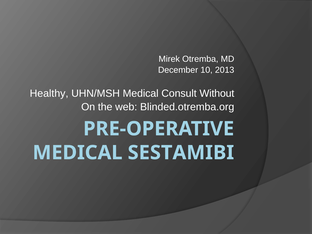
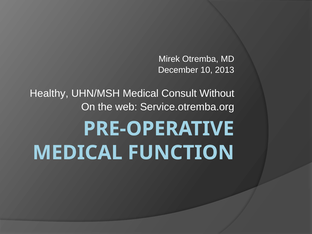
Blinded.otremba.org: Blinded.otremba.org -> Service.otremba.org
SESTAMIBI: SESTAMIBI -> FUNCTION
